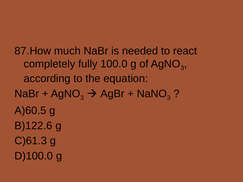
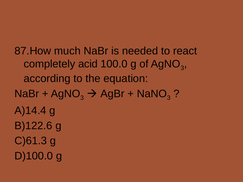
fully: fully -> acid
A)60.5: A)60.5 -> A)14.4
